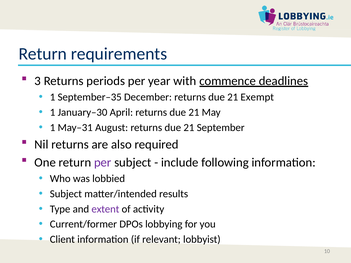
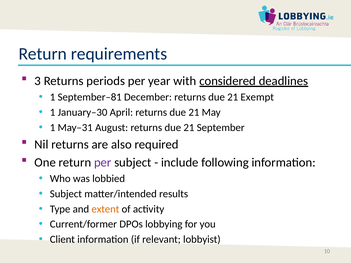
commence: commence -> considered
September–35: September–35 -> September–81
extent colour: purple -> orange
